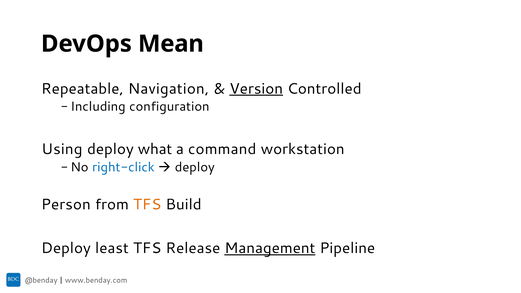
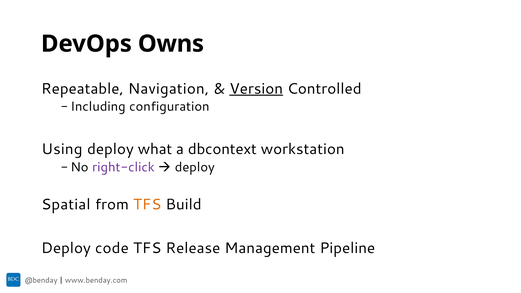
Mean: Mean -> Owns
command: command -> dbcontext
right-click colour: blue -> purple
Person: Person -> Spatial
least: least -> code
Management underline: present -> none
